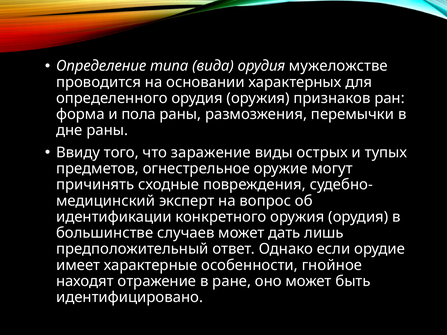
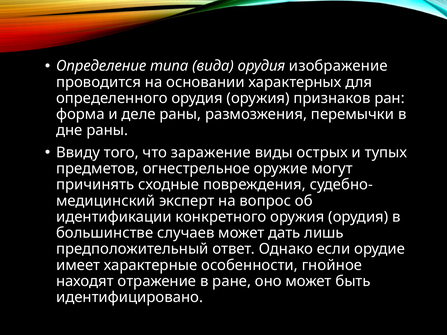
мужеложстве: мужеложстве -> изображение
пола: пола -> деле
